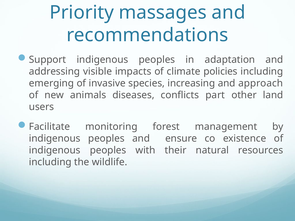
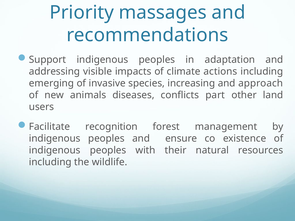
policies: policies -> actions
monitoring: monitoring -> recognition
